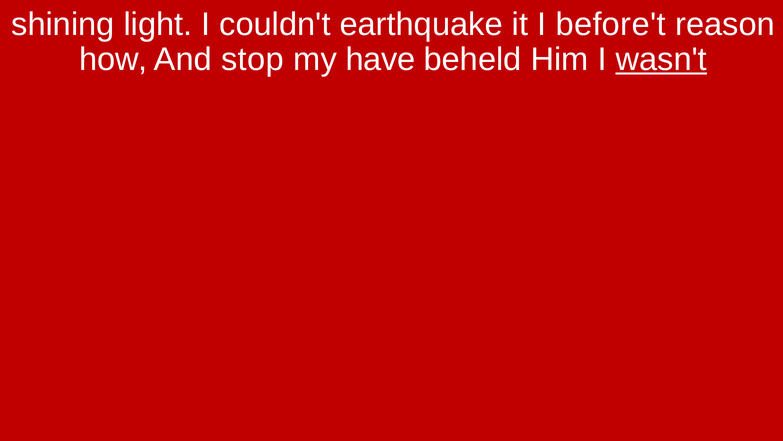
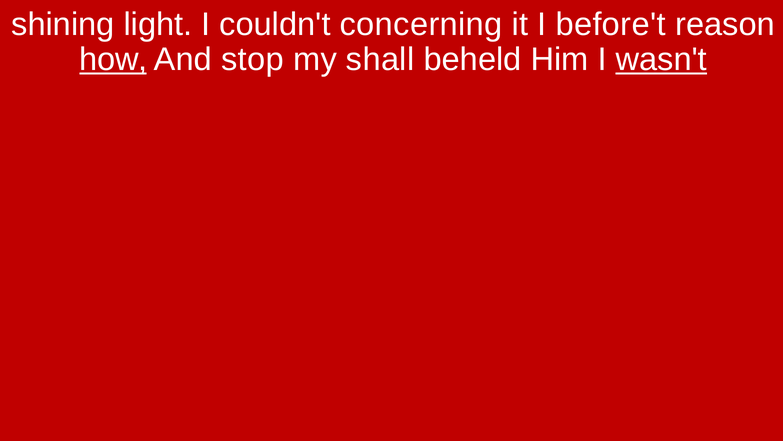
earthquake: earthquake -> concerning
how underline: none -> present
have: have -> shall
